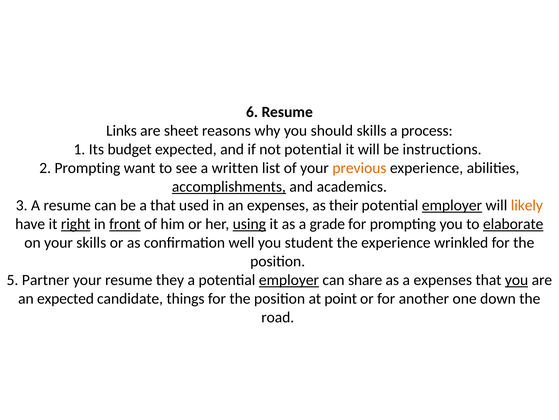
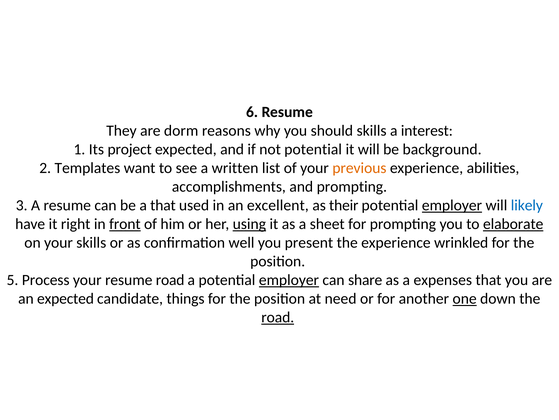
Links: Links -> They
sheet: sheet -> dorm
process: process -> interest
budget: budget -> project
instructions: instructions -> background
2 Prompting: Prompting -> Templates
accomplishments underline: present -> none
and academics: academics -> prompting
an expenses: expenses -> excellent
likely colour: orange -> blue
right underline: present -> none
grade: grade -> sheet
student: student -> present
Partner: Partner -> Process
resume they: they -> road
you at (517, 280) underline: present -> none
point: point -> need
one underline: none -> present
road at (278, 317) underline: none -> present
